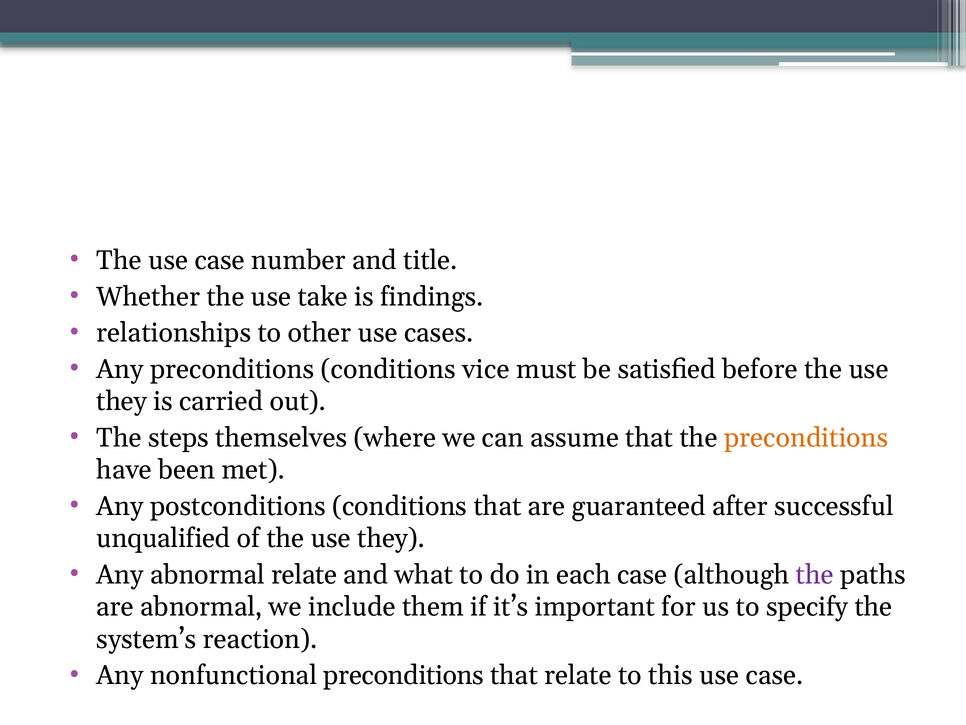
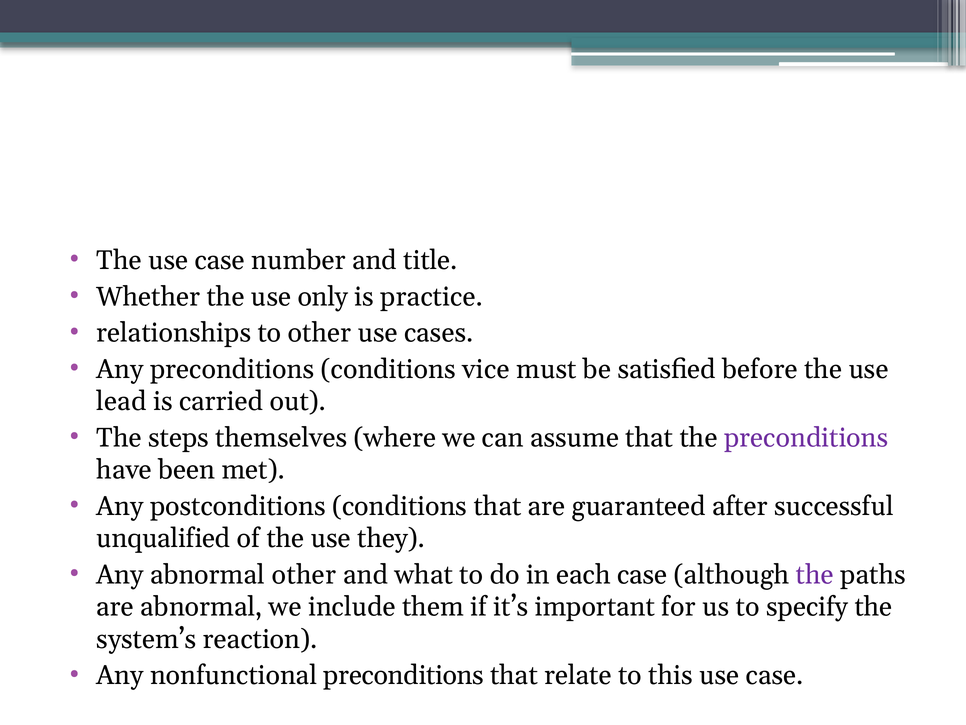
take: take -> only
findings: findings -> practice
they at (122, 401): they -> lead
preconditions at (806, 438) colour: orange -> purple
abnormal relate: relate -> other
